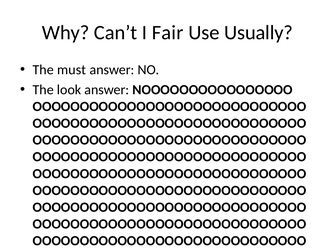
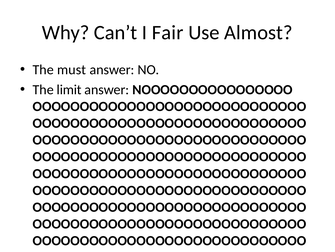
Usually: Usually -> Almost
look: look -> limit
